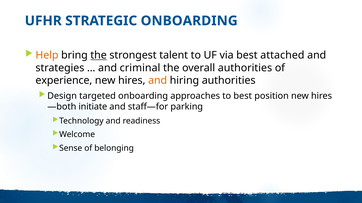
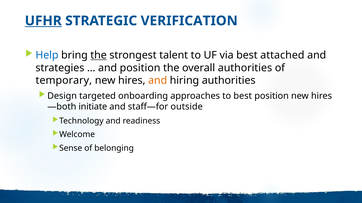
UFHR underline: none -> present
STRATEGIC ONBOARDING: ONBOARDING -> VERIFICATION
Help colour: orange -> blue
and criminal: criminal -> position
experience: experience -> temporary
parking: parking -> outside
